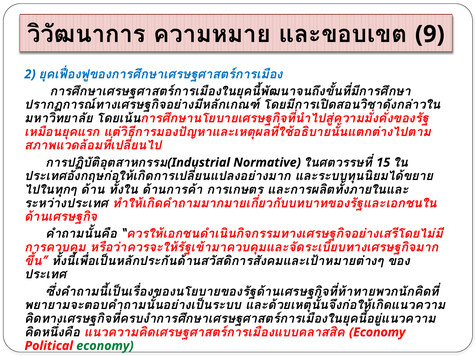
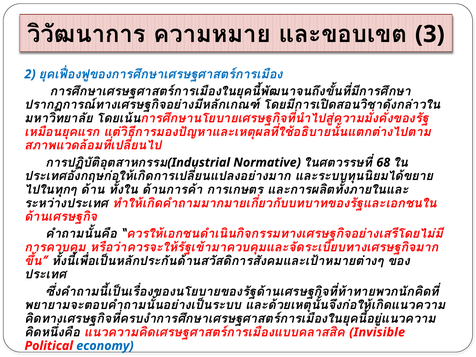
9: 9 -> 3
15: 15 -> 68
Economy at (377, 332): Economy -> Invisible
economy at (105, 346) colour: green -> blue
